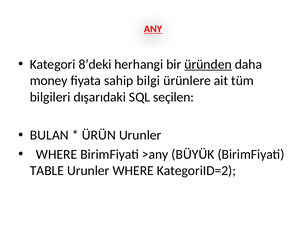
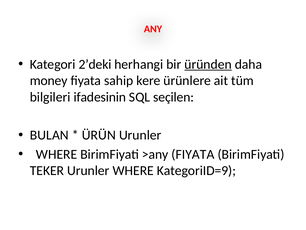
ANY underline: present -> none
8’deki: 8’deki -> 2’deki
bilgi: bilgi -> kere
dışarıdaki: dışarıdaki -> ifadesinin
>any BÜYÜK: BÜYÜK -> FIYATA
TABLE: TABLE -> TEKER
KategoriID=2: KategoriID=2 -> KategoriID=9
